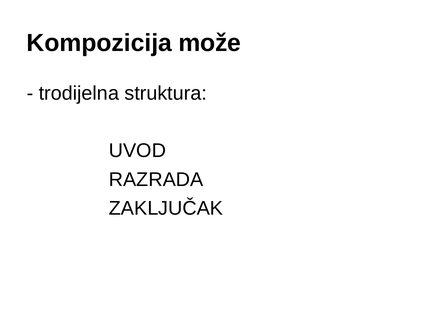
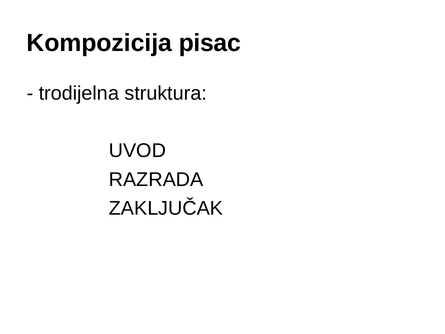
može: može -> pisac
